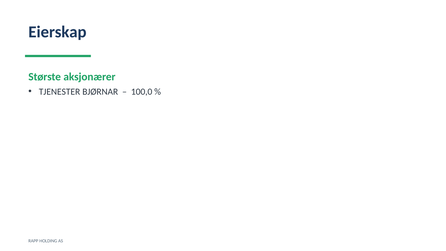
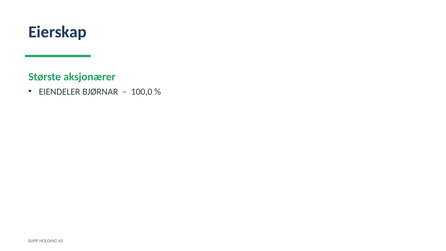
TJENESTER: TJENESTER -> EIENDELER
